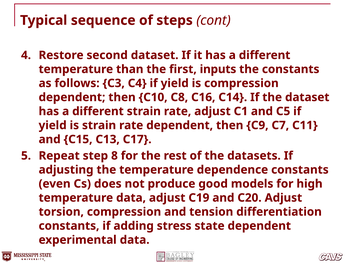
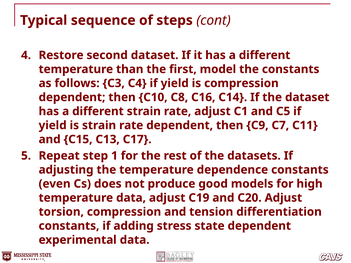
inputs: inputs -> model
8: 8 -> 1
